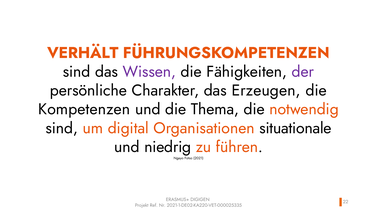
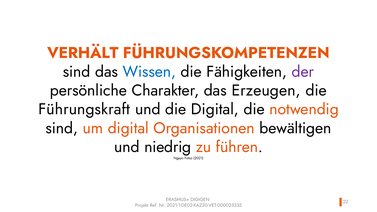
Wissen colour: purple -> blue
Kompetenzen: Kompetenzen -> Führungskraft
die Thema: Thema -> Digital
situationale: situationale -> bewältigen
